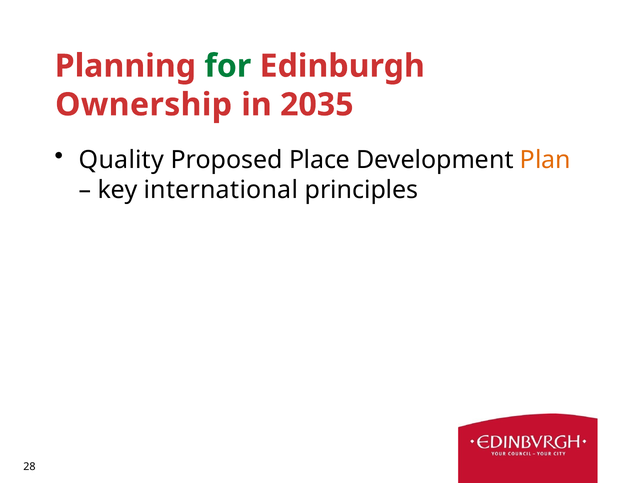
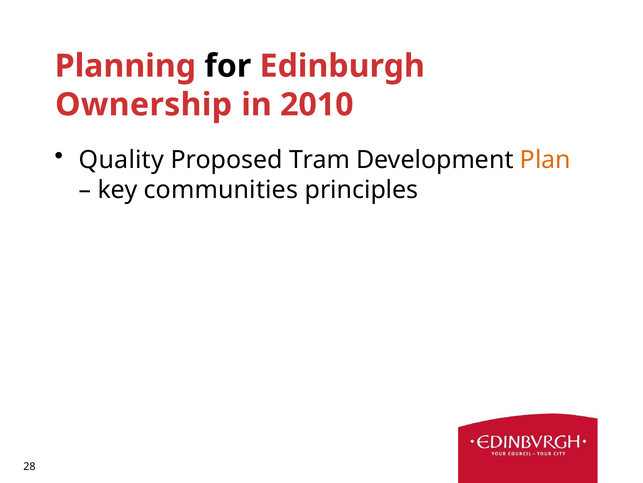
for colour: green -> black
2035: 2035 -> 2010
Place: Place -> Tram
international: international -> communities
